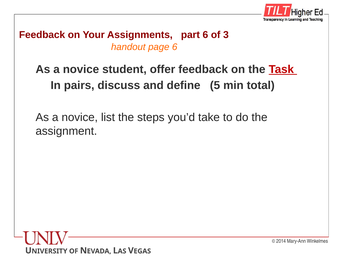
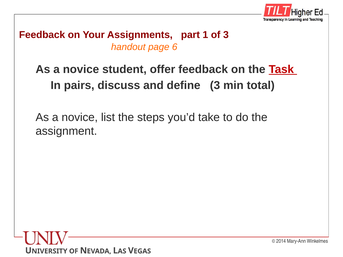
part 6: 6 -> 1
define 5: 5 -> 3
